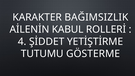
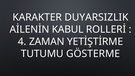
BAĞIMSIZLIK: BAĞIMSIZLIK -> DUYARSIZLIK
ŞİDDET: ŞİDDET -> ZAMAN
